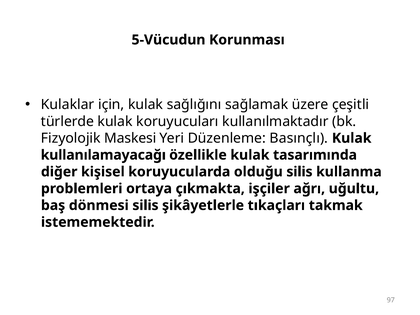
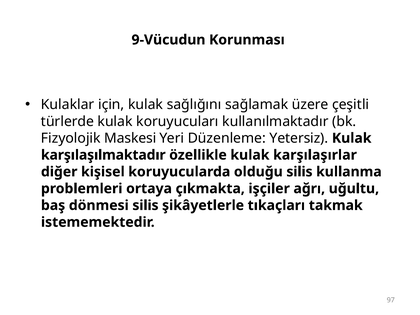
5-Vücudun: 5-Vücudun -> 9-Vücudun
Basınçlı: Basınçlı -> Yetersiz
kullanılamayacağı: kullanılamayacağı -> karşılaşılmaktadır
tasarımında: tasarımında -> karşılaşırlar
